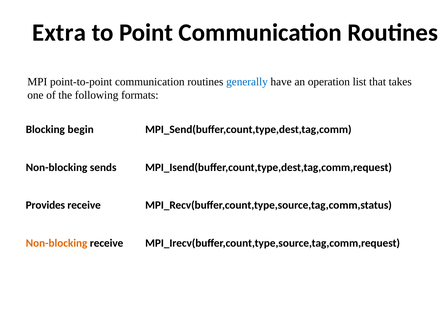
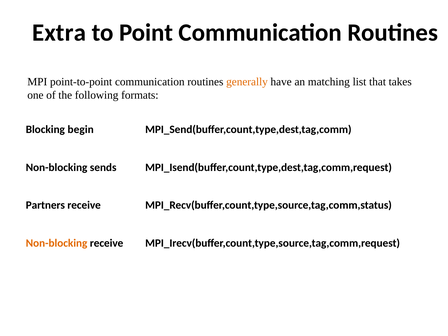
generally colour: blue -> orange
operation: operation -> matching
Provides: Provides -> Partners
